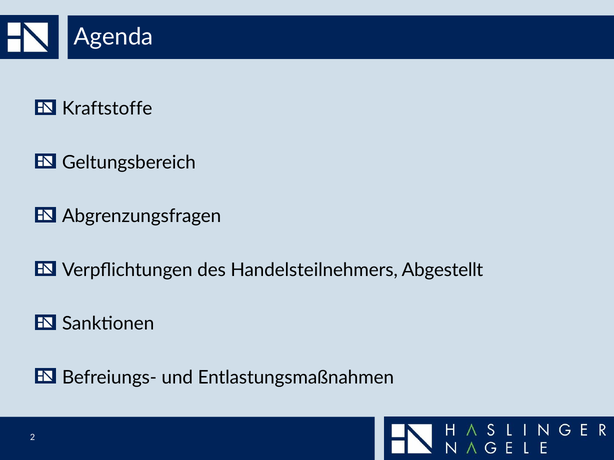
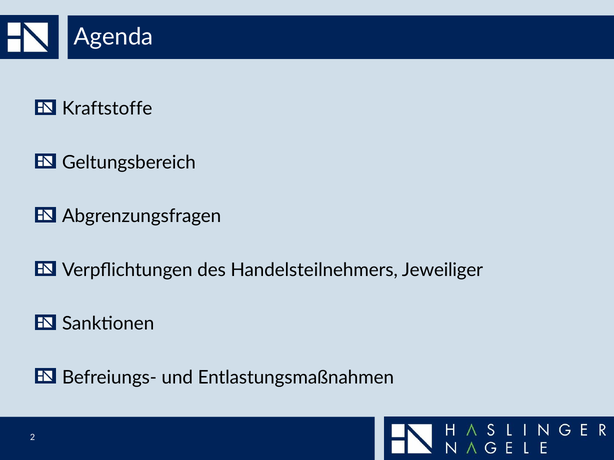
Abgestellt: Abgestellt -> Jeweiliger
